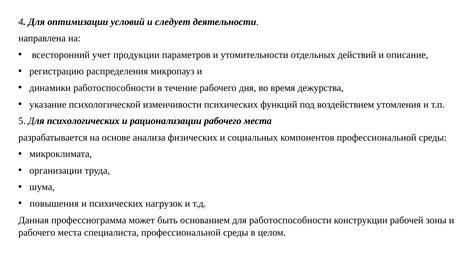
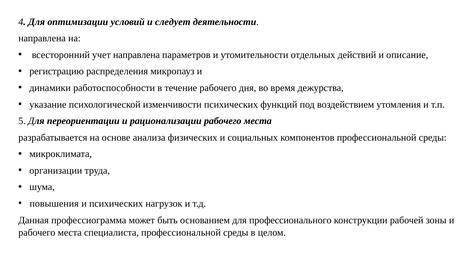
учет продукции: продукции -> направлена
психологических: психологических -> переориентации
для работоспособности: работоспособности -> профессионального
